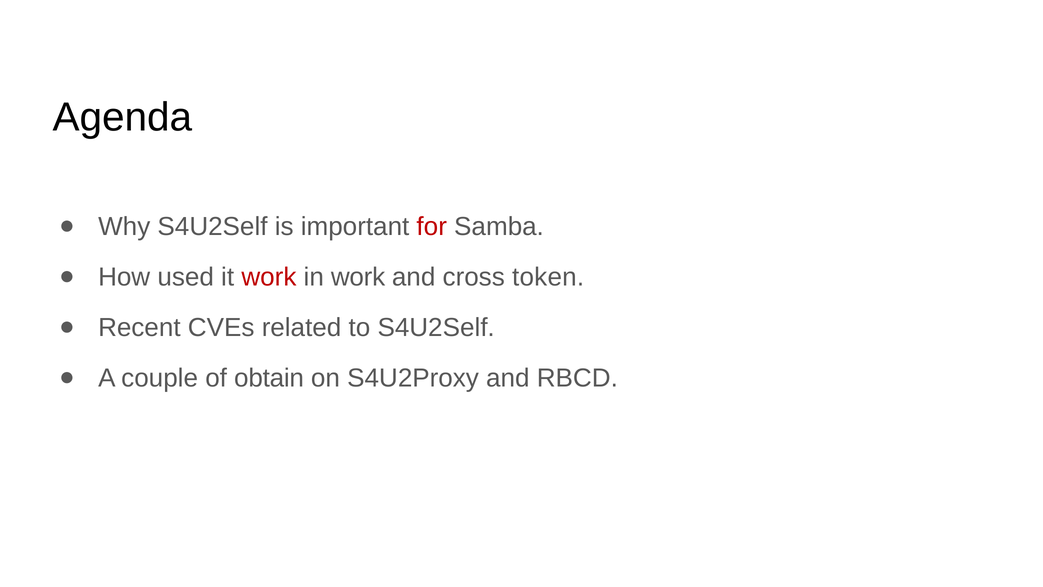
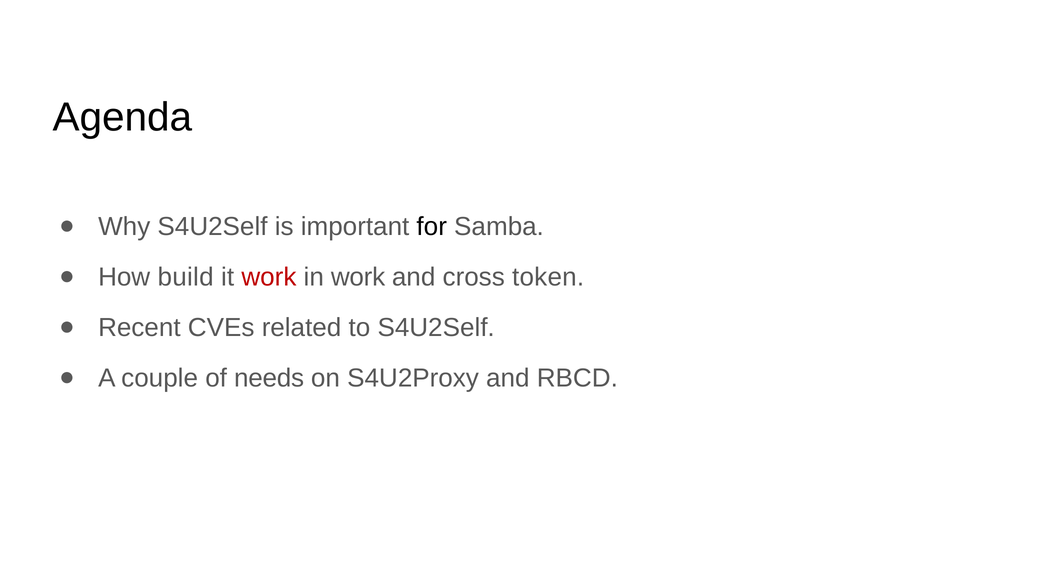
for colour: red -> black
used: used -> build
obtain: obtain -> needs
